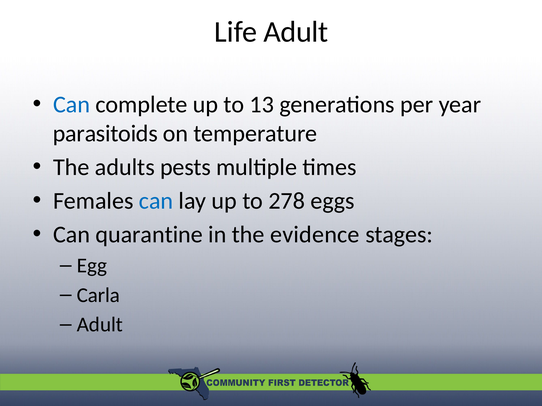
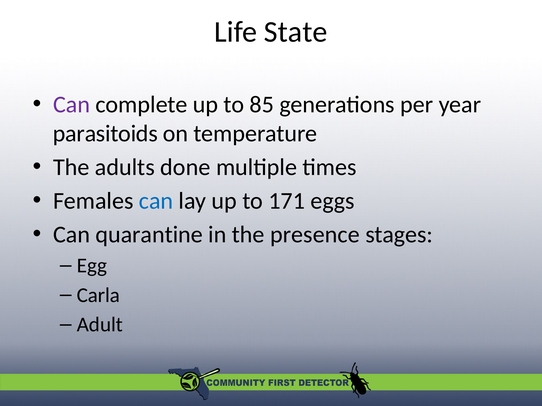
Life Adult: Adult -> State
Can at (72, 105) colour: blue -> purple
13: 13 -> 85
pests: pests -> done
278: 278 -> 171
evidence: evidence -> presence
